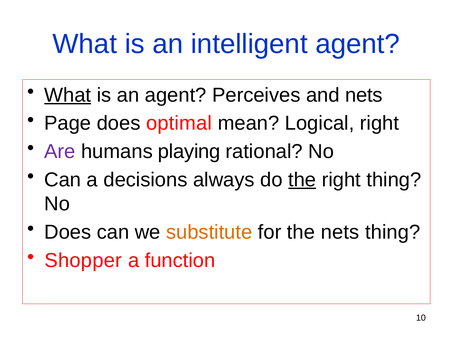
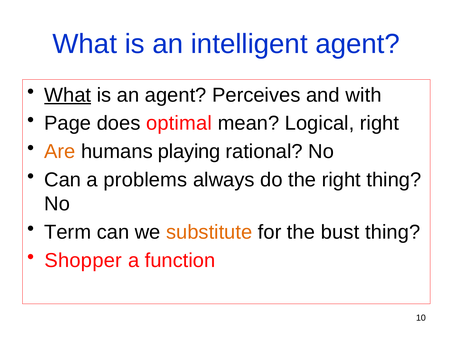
and nets: nets -> with
Are colour: purple -> orange
decisions: decisions -> problems
the at (302, 180) underline: present -> none
Does at (68, 232): Does -> Term
the nets: nets -> bust
